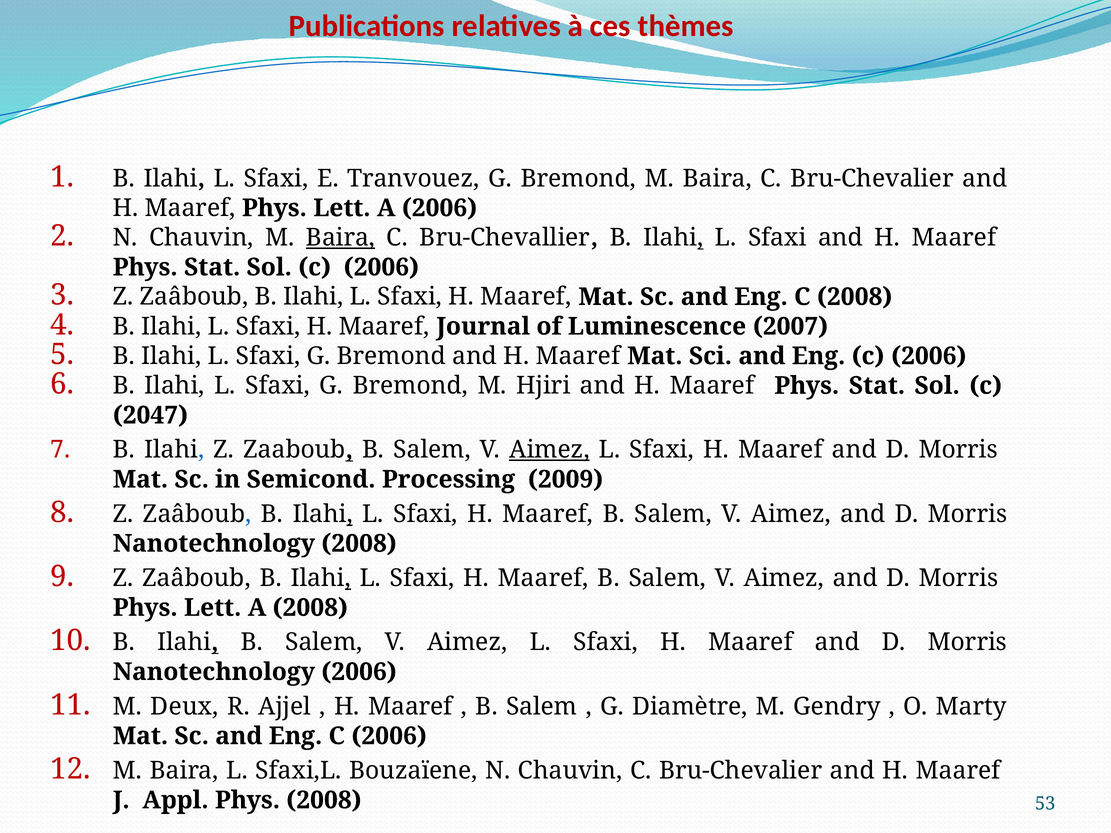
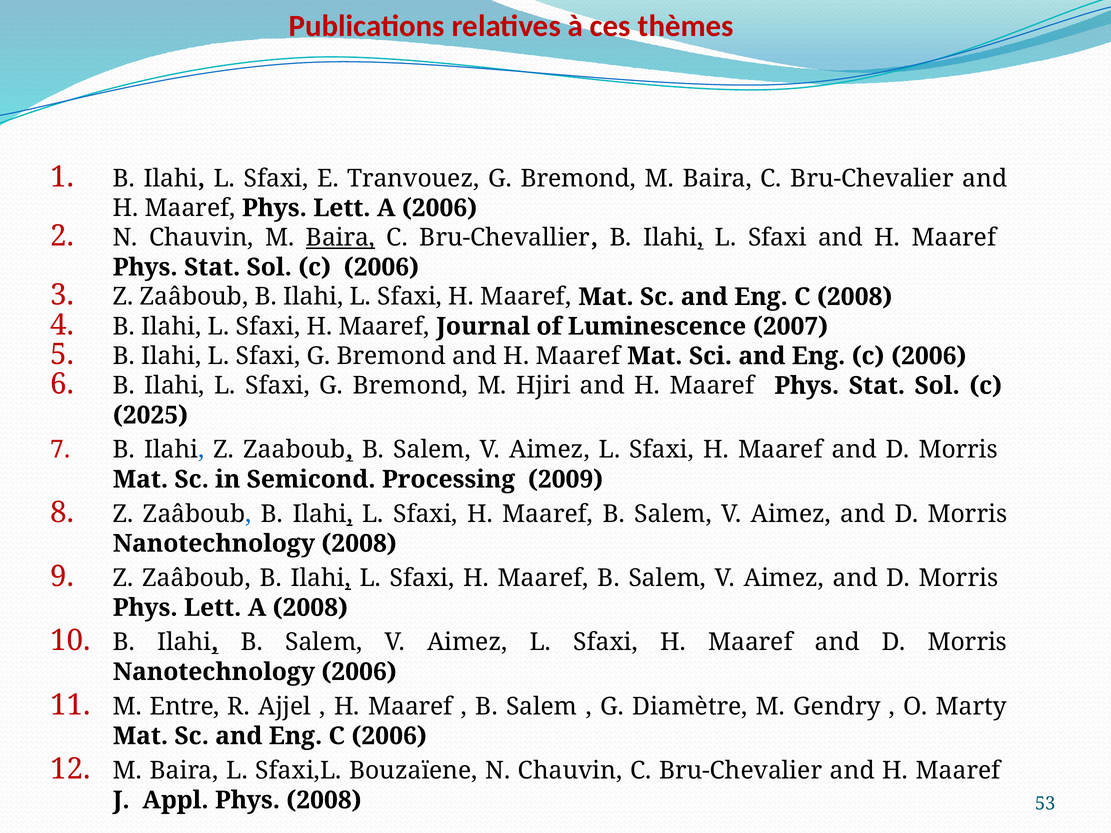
2047: 2047 -> 2025
Aimez at (549, 450) underline: present -> none
Deux: Deux -> Entre
